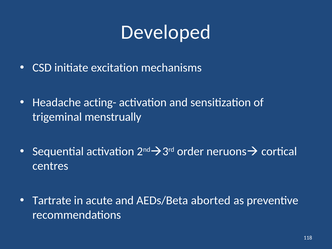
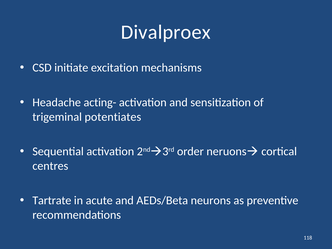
Developed: Developed -> Divalproex
menstrually: menstrually -> potentiates
aborted: aborted -> neurons
